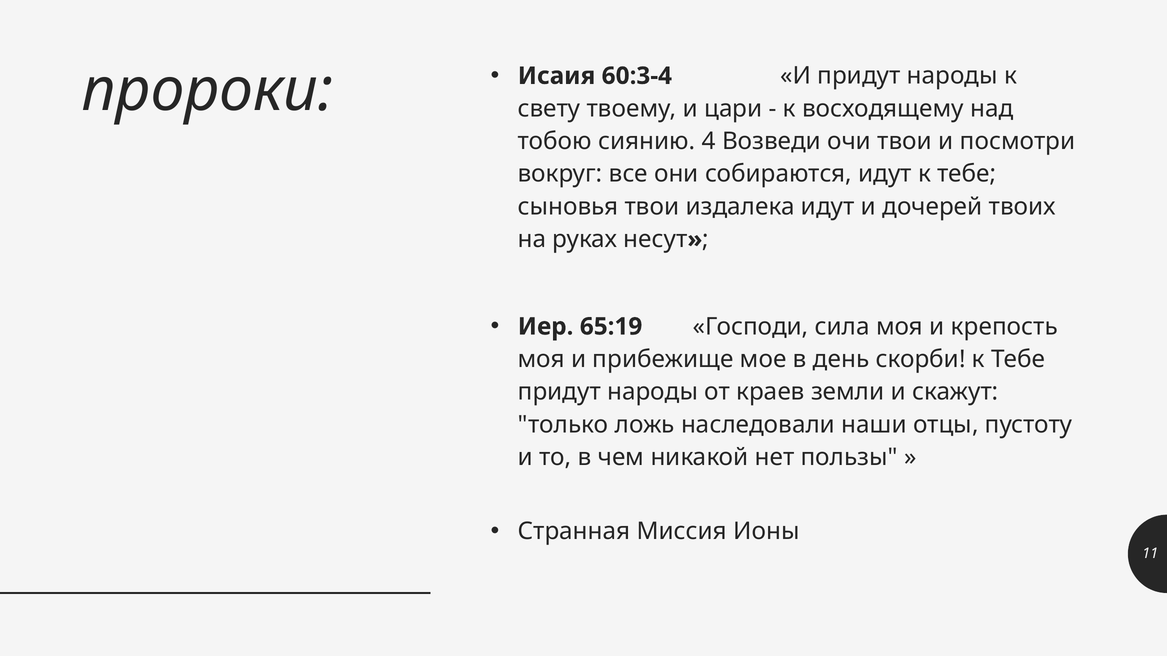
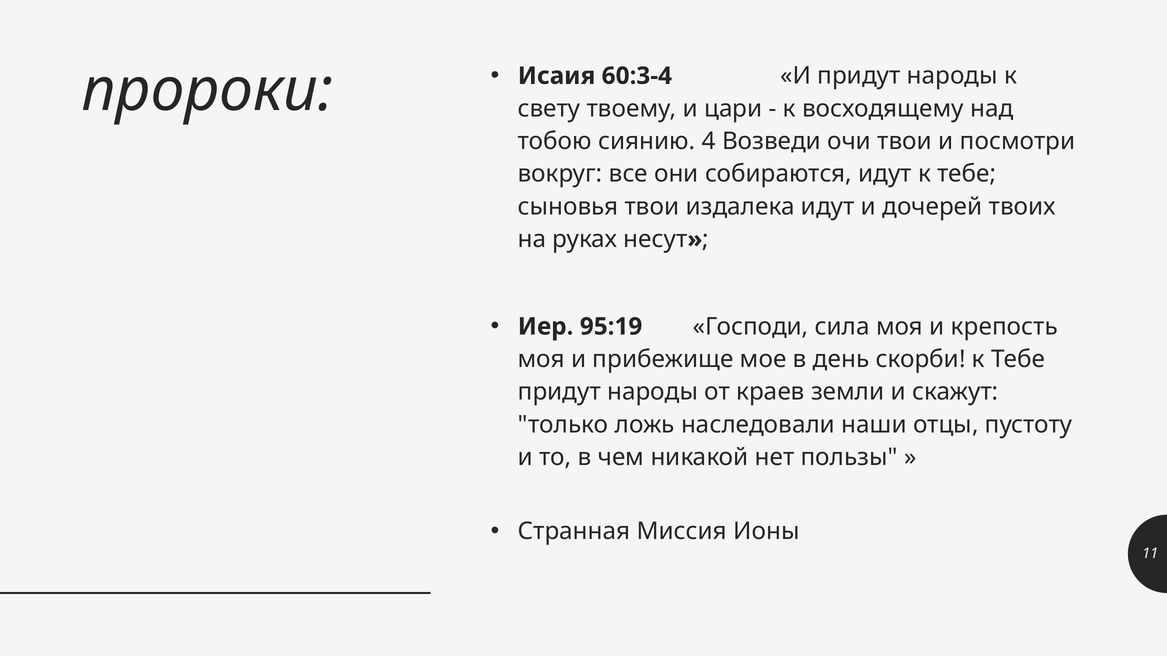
65:19: 65:19 -> 95:19
